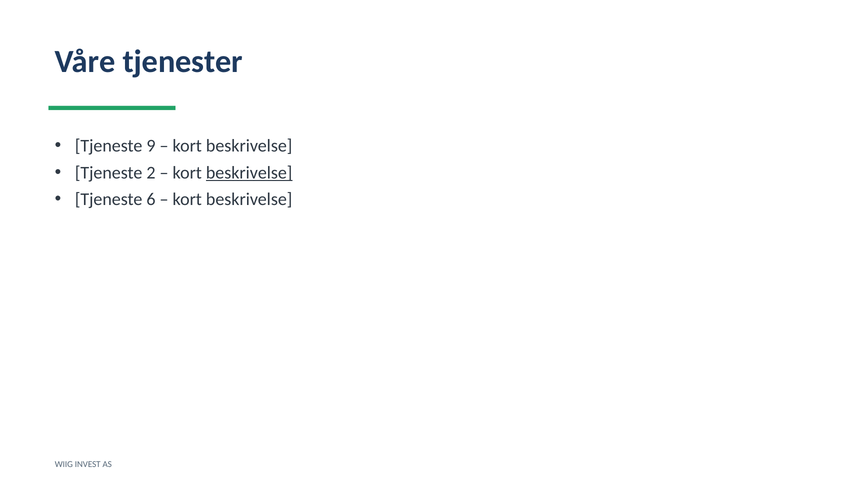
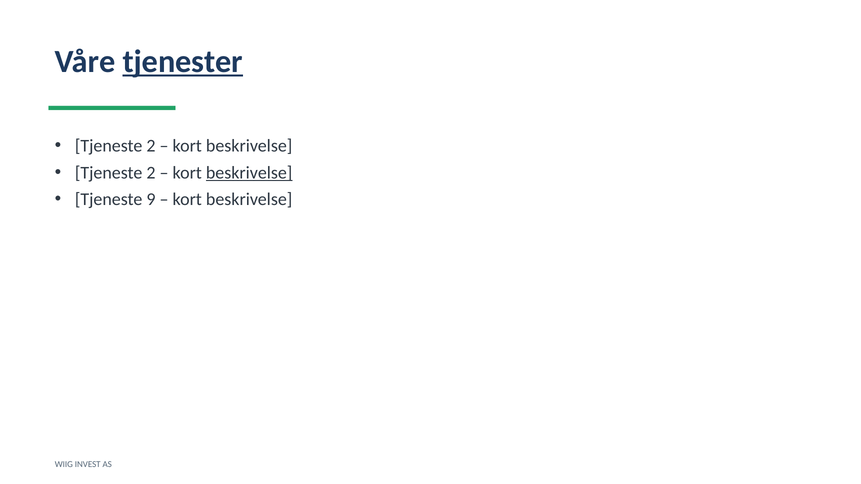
tjenester underline: none -> present
9 at (151, 146): 9 -> 2
6: 6 -> 9
